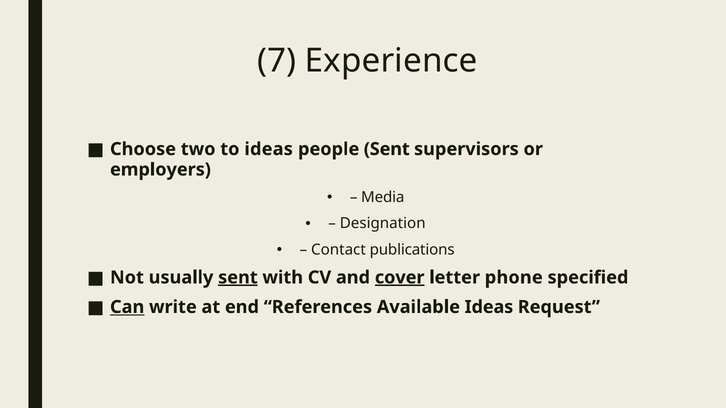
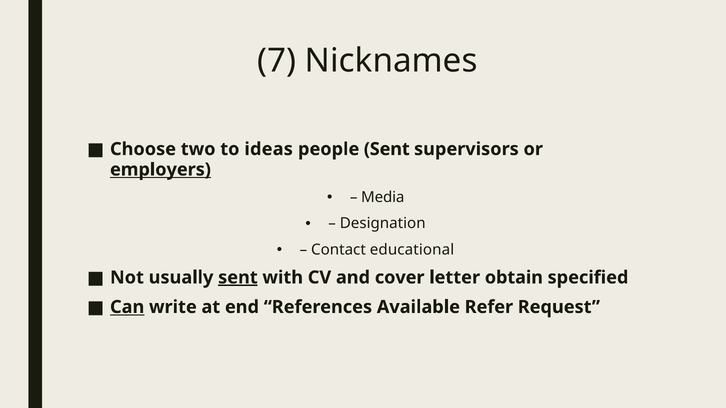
Experience: Experience -> Nicknames
employers underline: none -> present
publications: publications -> educational
cover underline: present -> none
phone: phone -> obtain
Available Ideas: Ideas -> Refer
